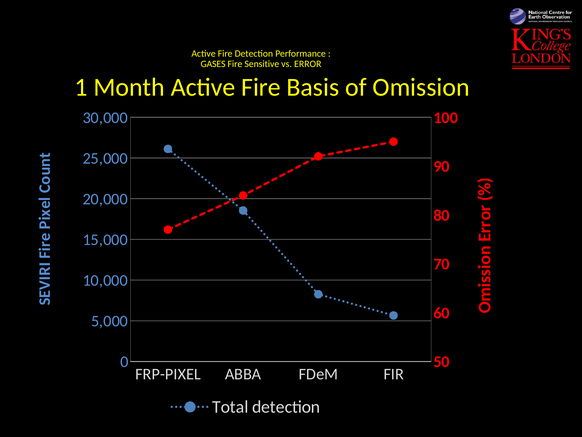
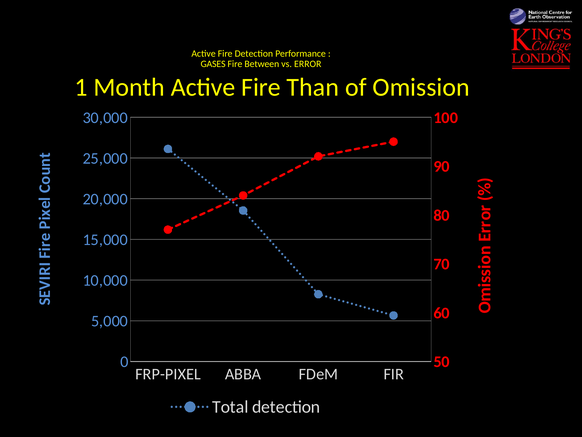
Sensitive: Sensitive -> Between
Basis: Basis -> Than
